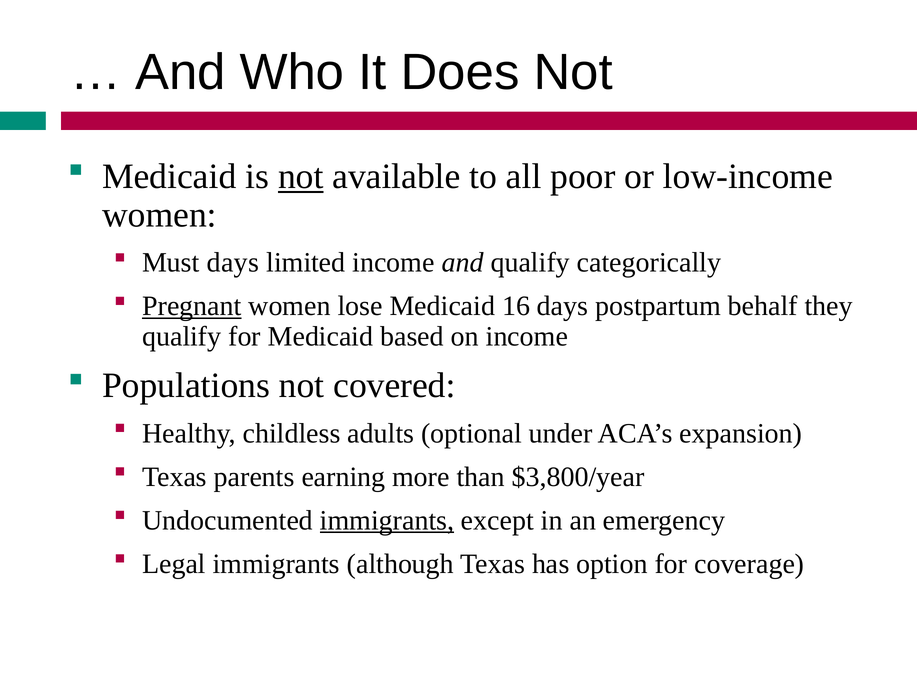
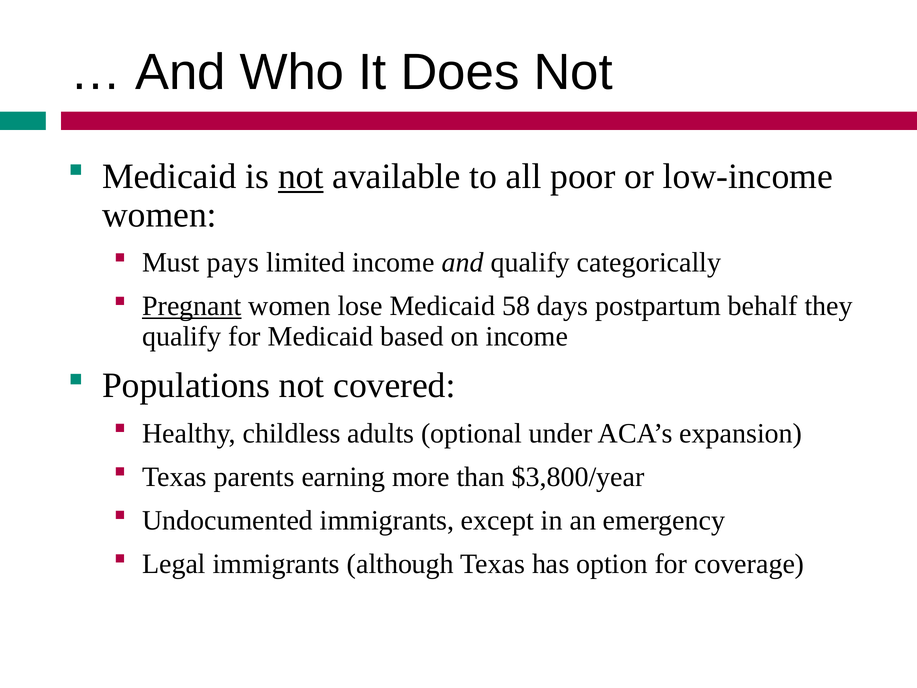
Must days: days -> pays
16: 16 -> 58
immigrants at (387, 520) underline: present -> none
